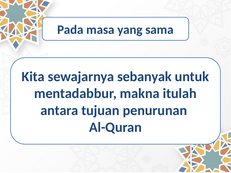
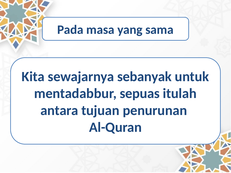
makna: makna -> sepuas
